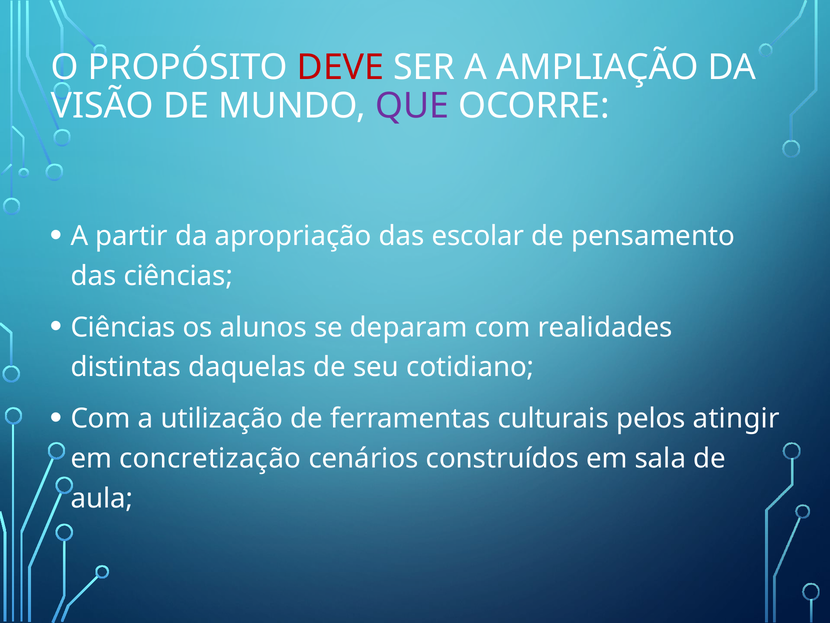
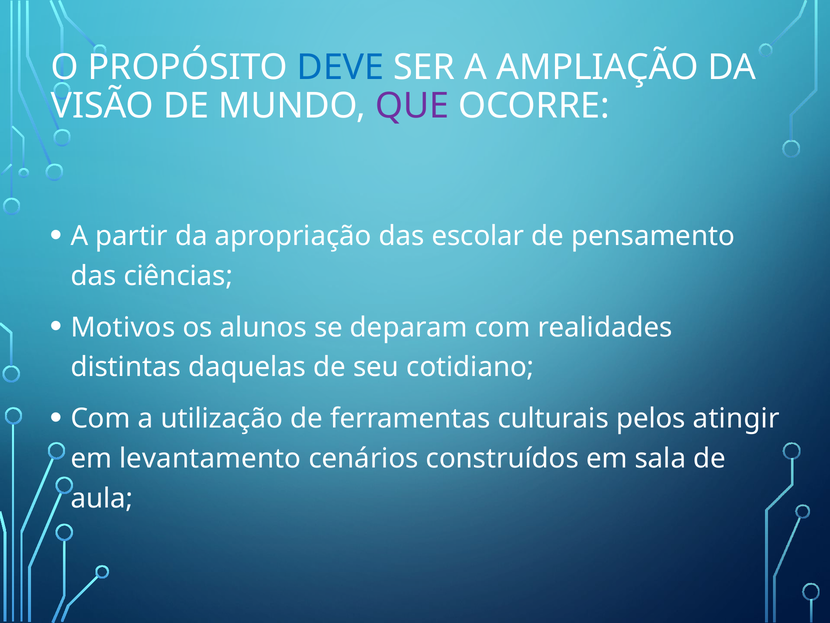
DEVE colour: red -> blue
Ciências at (123, 327): Ciências -> Motivos
concretização: concretização -> levantamento
